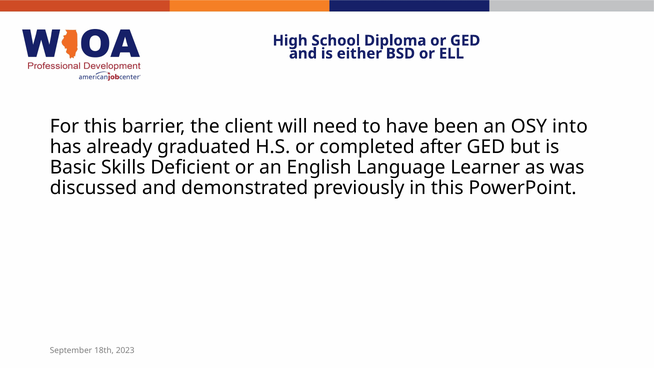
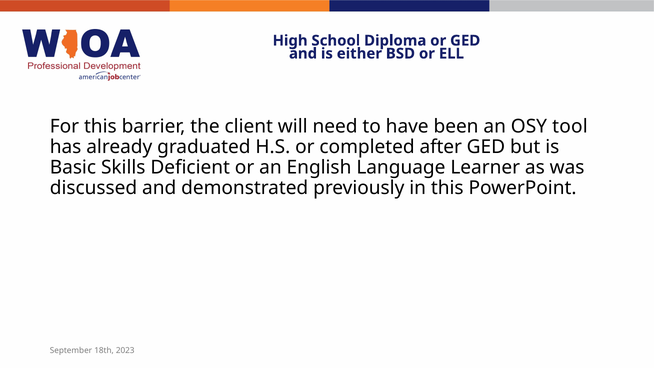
into: into -> tool
